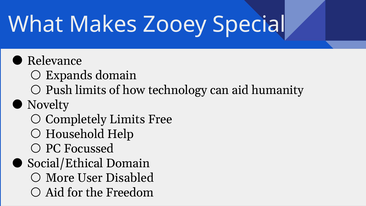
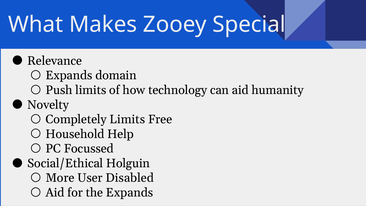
Social/Ethical Domain: Domain -> Holguin
the Freedom: Freedom -> Expands
